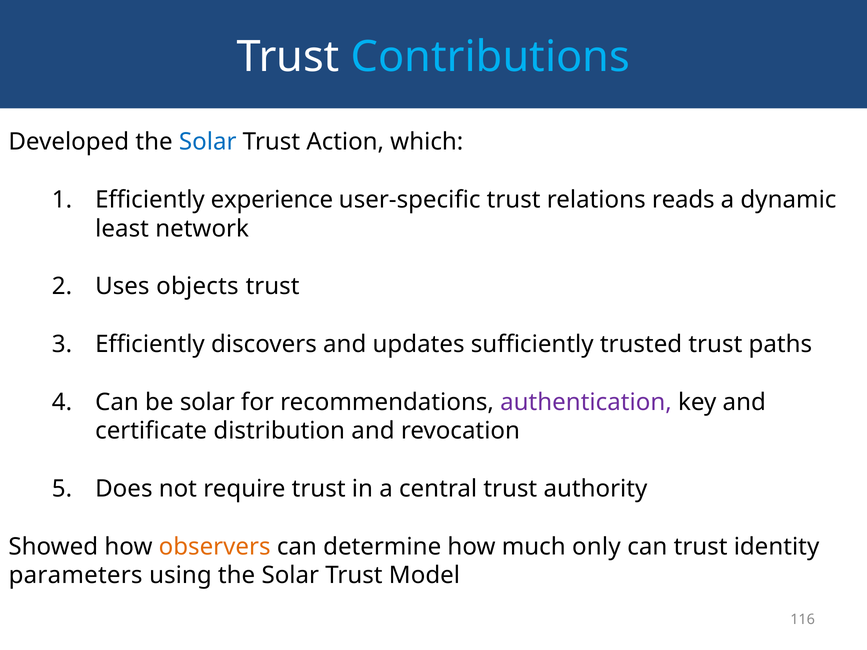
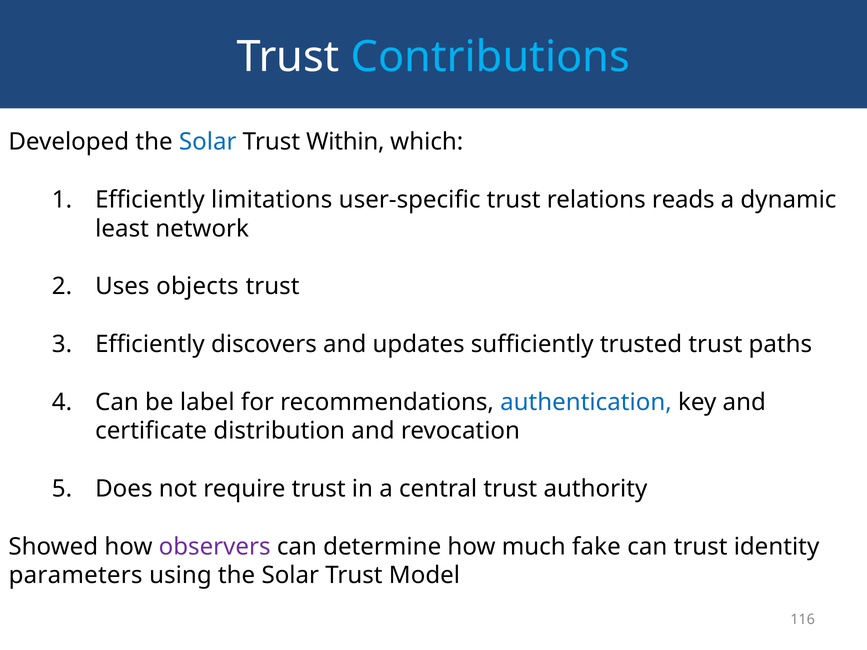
Action: Action -> Within
experience: experience -> limitations
be solar: solar -> label
authentication colour: purple -> blue
observers colour: orange -> purple
only: only -> fake
